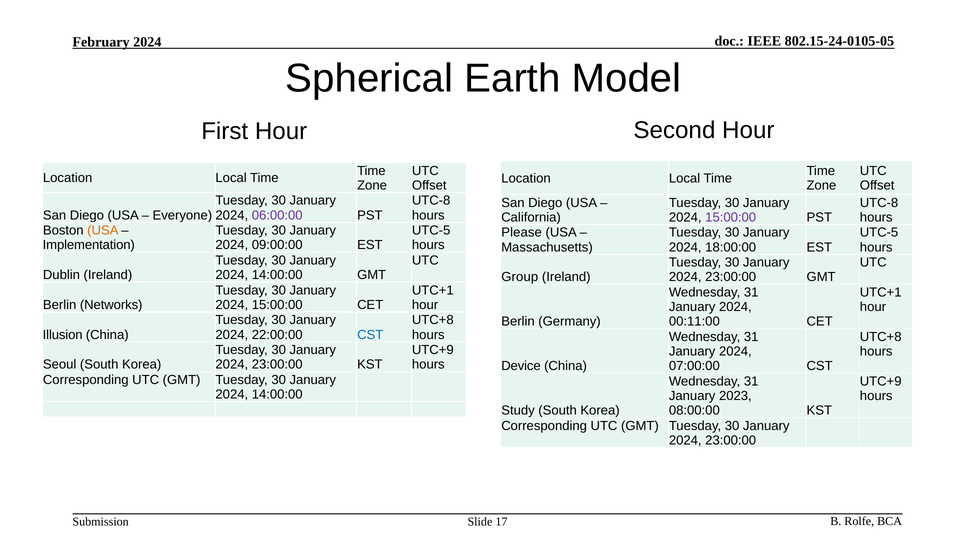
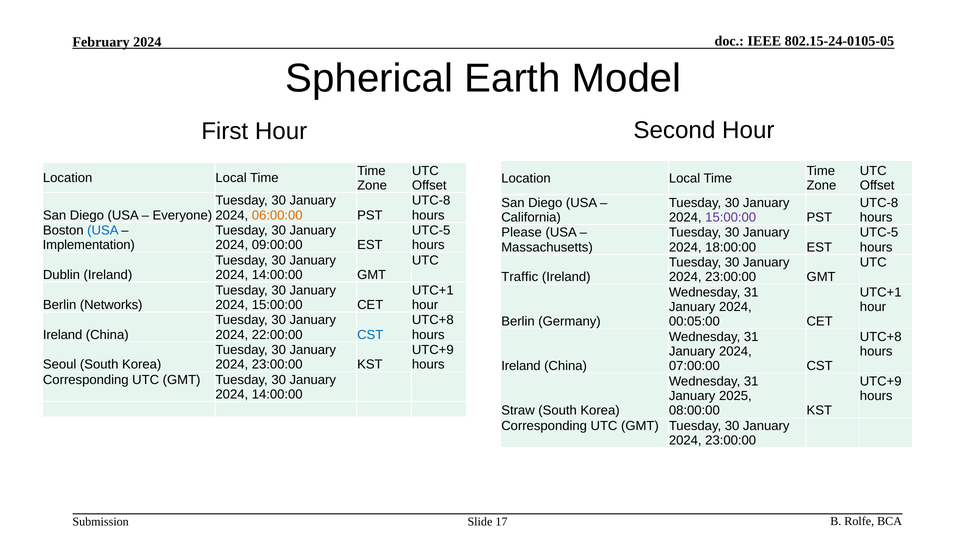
06:00:00 colour: purple -> orange
USA at (103, 230) colour: orange -> blue
Group: Group -> Traffic
00:11:00: 00:11:00 -> 00:05:00
Illusion at (63, 335): Illusion -> Ireland
Device at (521, 366): Device -> Ireland
2023: 2023 -> 2025
Study: Study -> Straw
